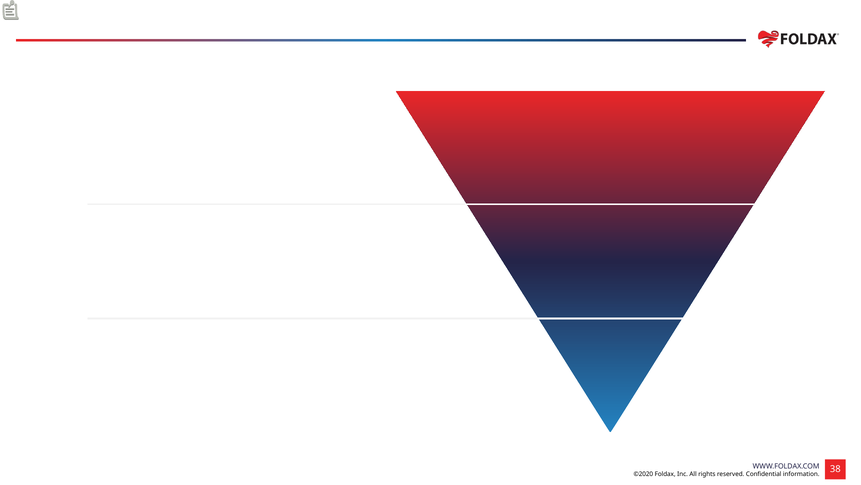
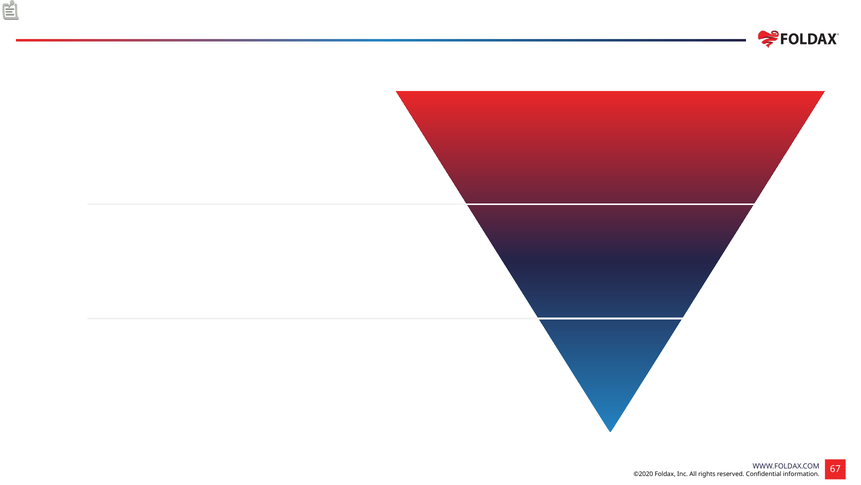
38: 38 -> 67
